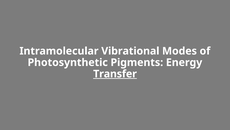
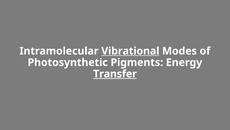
Vibrational underline: none -> present
